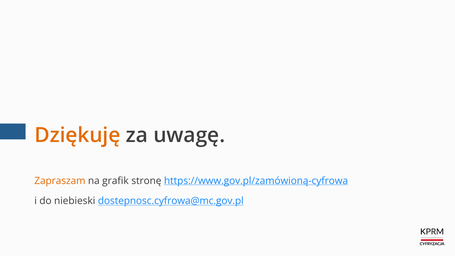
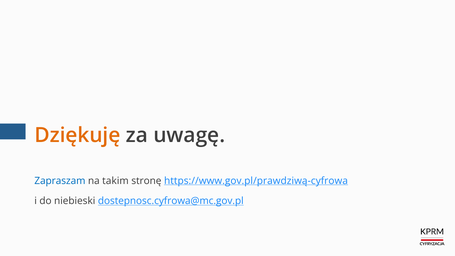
Zapraszam colour: orange -> blue
grafik: grafik -> takim
https://www.gov.pl/zamówioną-cyfrowa: https://www.gov.pl/zamówioną-cyfrowa -> https://www.gov.pl/prawdziwą-cyfrowa
